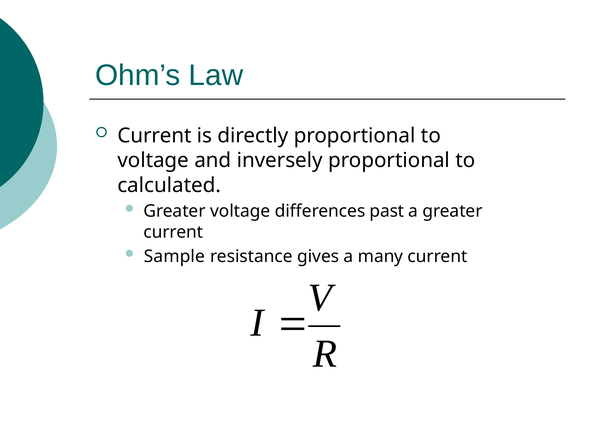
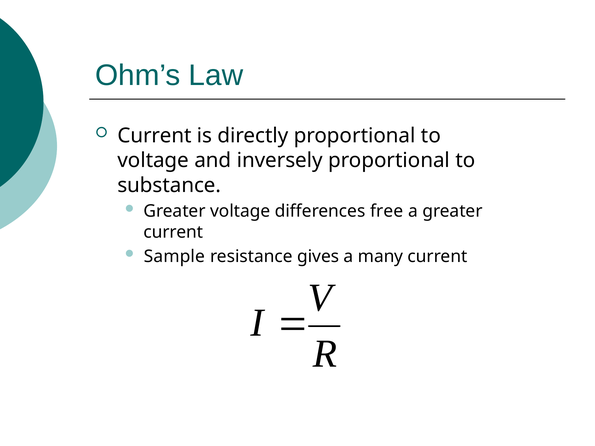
calculated: calculated -> substance
past: past -> free
